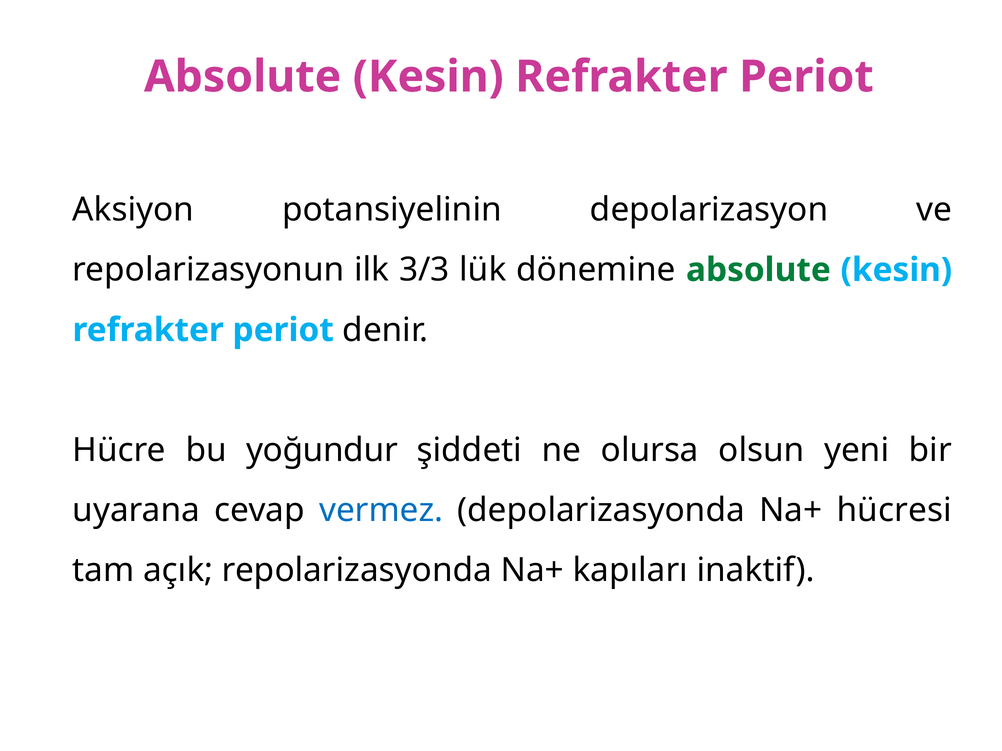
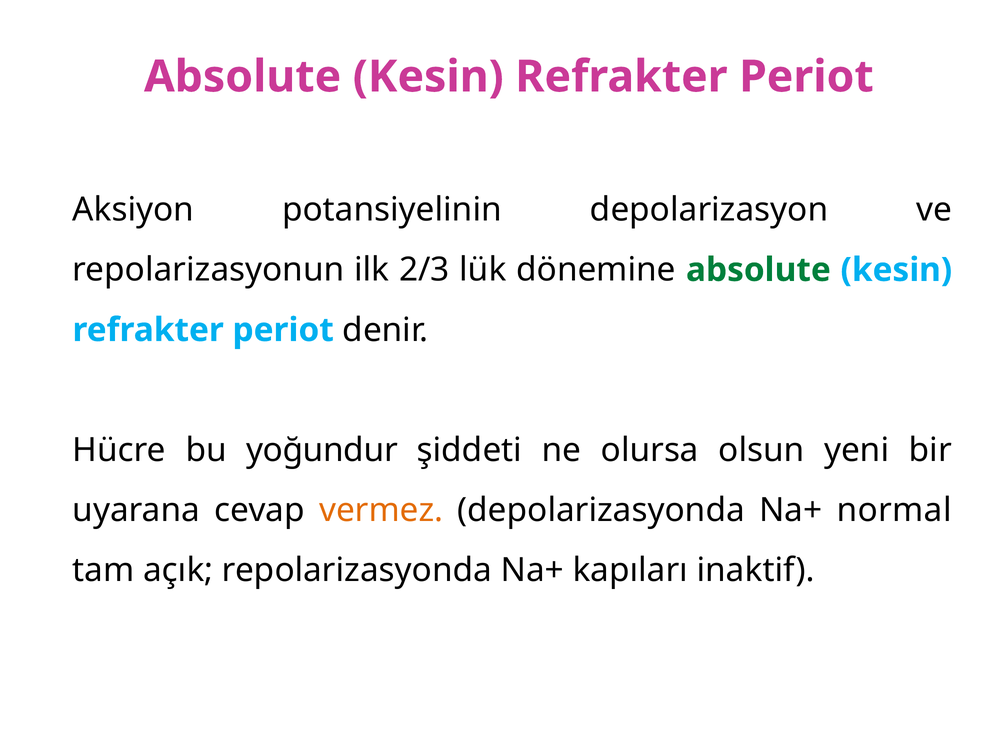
3/3: 3/3 -> 2/3
vermez colour: blue -> orange
hücresi: hücresi -> normal
